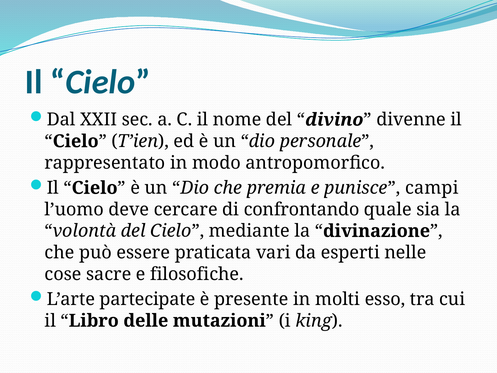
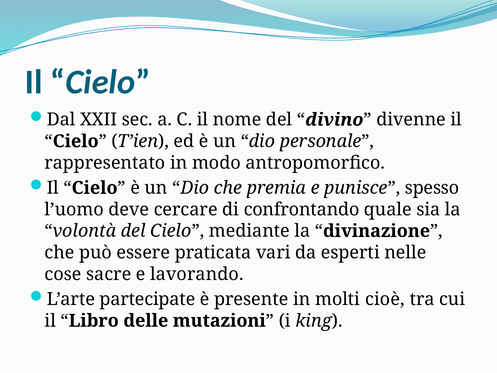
campi: campi -> spesso
filosofiche: filosofiche -> lavorando
esso: esso -> cioè
